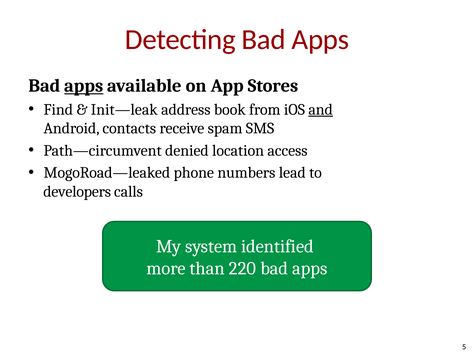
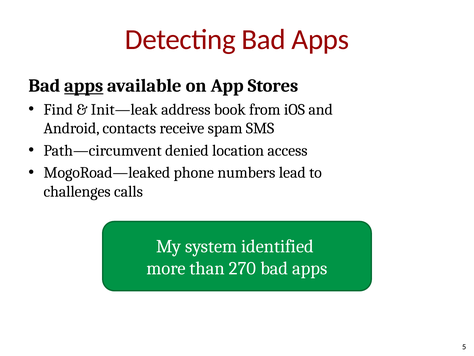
and underline: present -> none
developers: developers -> challenges
220: 220 -> 270
